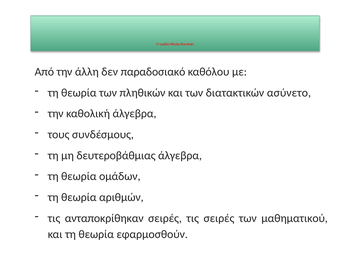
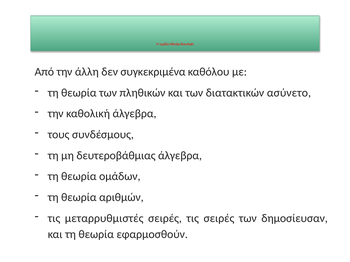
παραδοσιακό: παραδοσιακό -> συγκεκριμένα
ανταποκρίθηκαν: ανταποκρίθηκαν -> μεταρρυθμιστές
μαθηματικού: μαθηματικού -> δημοσίευσαν
